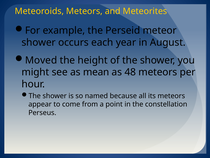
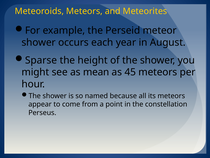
Moved: Moved -> Sparse
48: 48 -> 45
